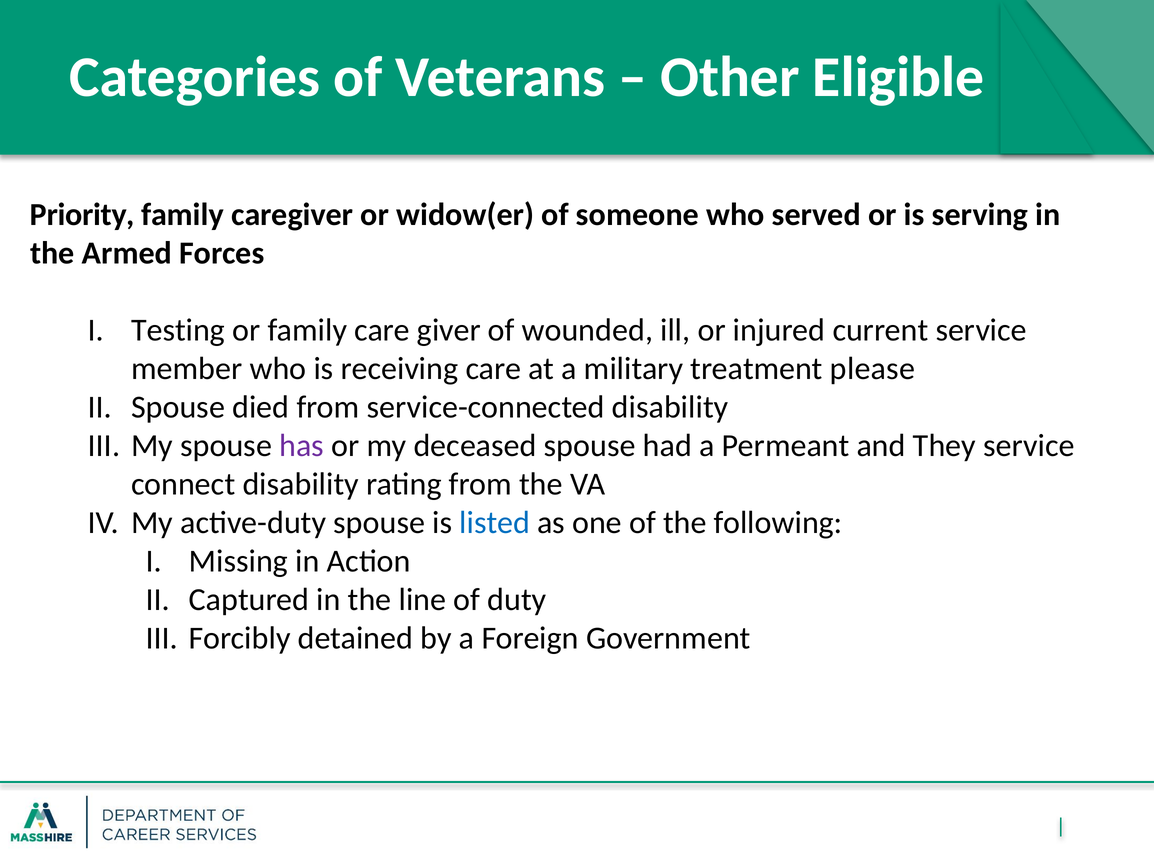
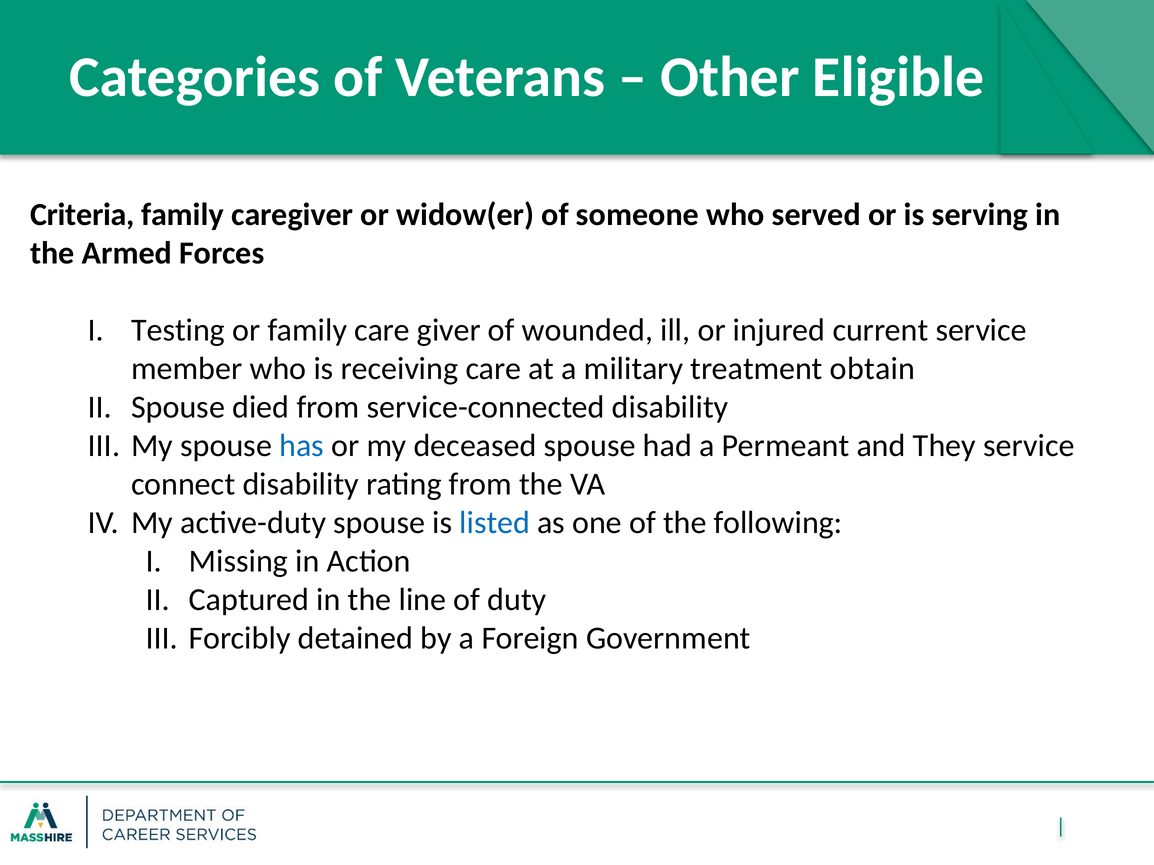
Priority: Priority -> Criteria
please: please -> obtain
has colour: purple -> blue
